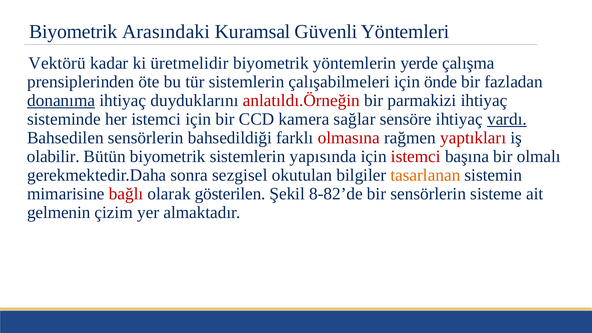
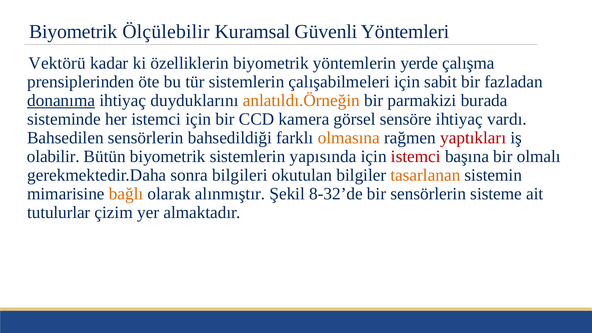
Arasındaki: Arasındaki -> Ölçülebilir
üretmelidir: üretmelidir -> özelliklerin
önde: önde -> sabit
anlatıldı.Örneğin colour: red -> orange
parmakizi ihtiyaç: ihtiyaç -> burada
sağlar: sağlar -> görsel
vardı underline: present -> none
olmasına colour: red -> orange
sezgisel: sezgisel -> bilgileri
bağlı colour: red -> orange
gösterilen: gösterilen -> alınmıştır
8-82’de: 8-82’de -> 8-32’de
gelmenin: gelmenin -> tutulurlar
